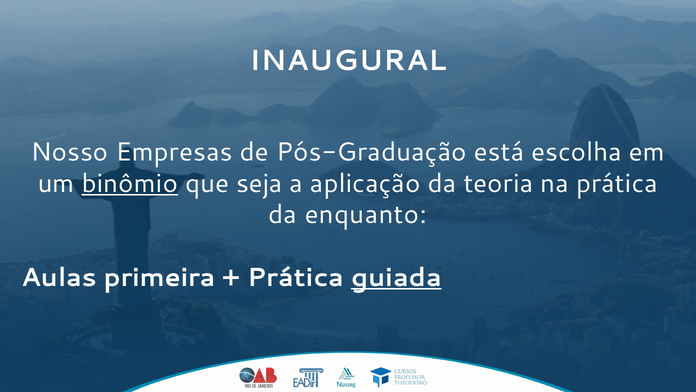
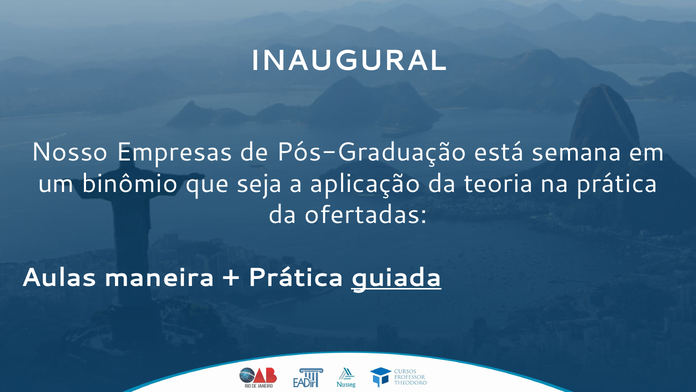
escolha: escolha -> semana
binômio underline: present -> none
enquanto: enquanto -> ofertadas
primeira: primeira -> maneira
